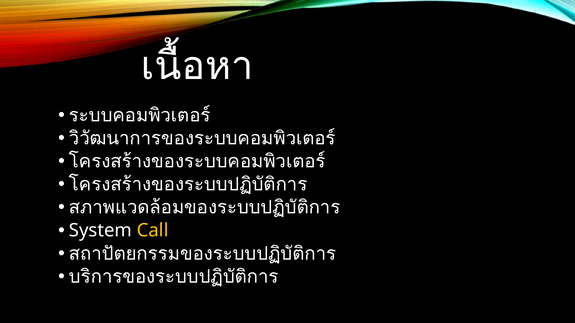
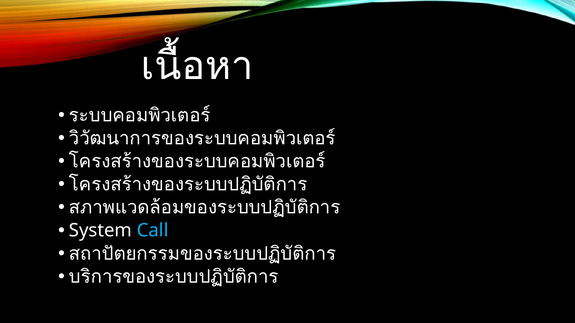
Call colour: yellow -> light blue
